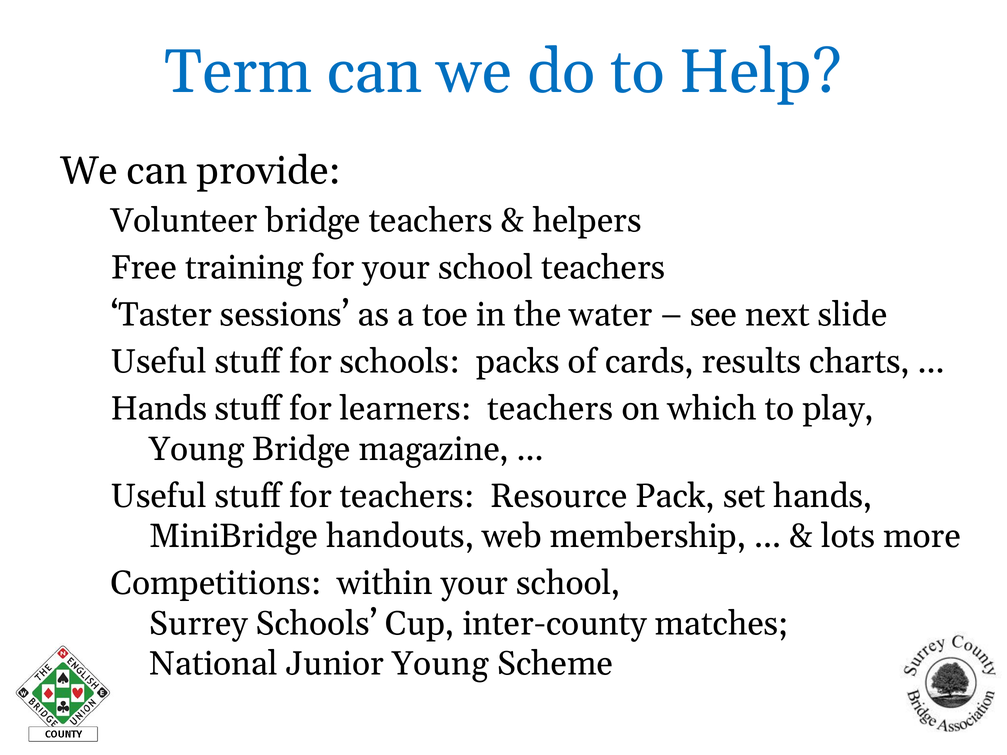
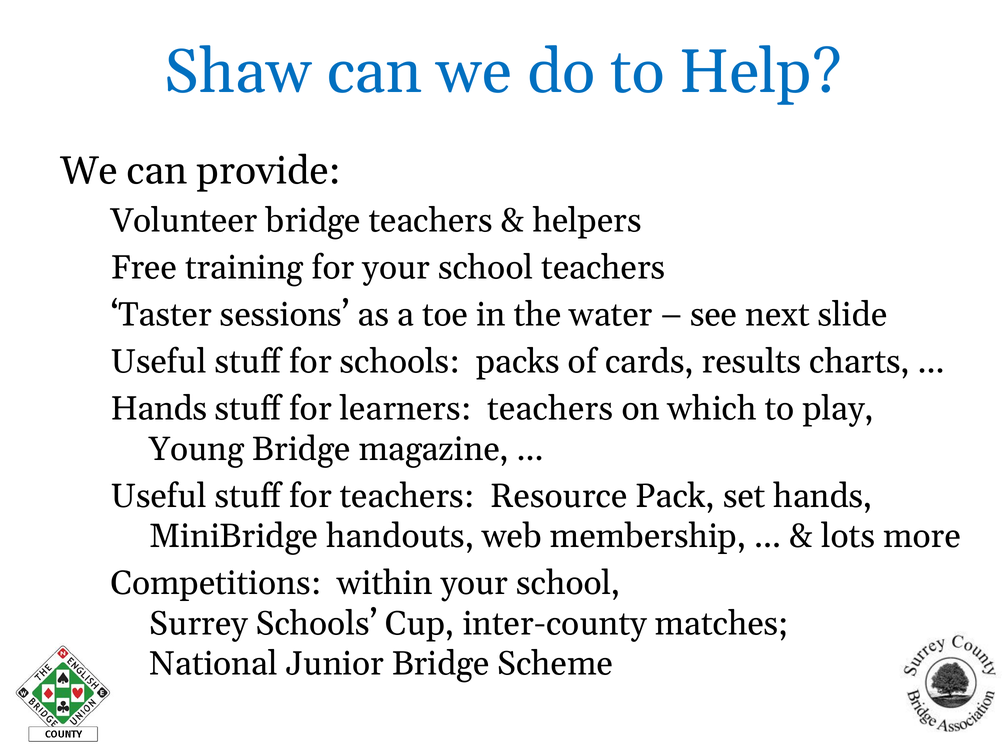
Term: Term -> Shaw
Junior Young: Young -> Bridge
